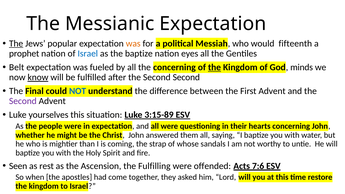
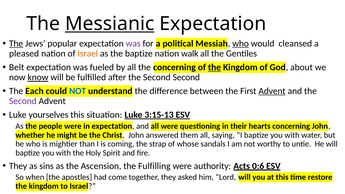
Messianic underline: none -> present
was at (133, 44) colour: orange -> purple
who at (241, 44) underline: none -> present
fifteenth: fifteenth -> cleansed
prophet: prophet -> pleased
Israel at (88, 54) colour: blue -> orange
eyes: eyes -> walk
minds: minds -> about
Final: Final -> Each
Advent at (272, 91) underline: none -> present
3:15-89: 3:15-89 -> 3:15-13
Seen at (18, 166): Seen -> They
rest: rest -> sins
offended: offended -> authority
7:6: 7:6 -> 0:6
